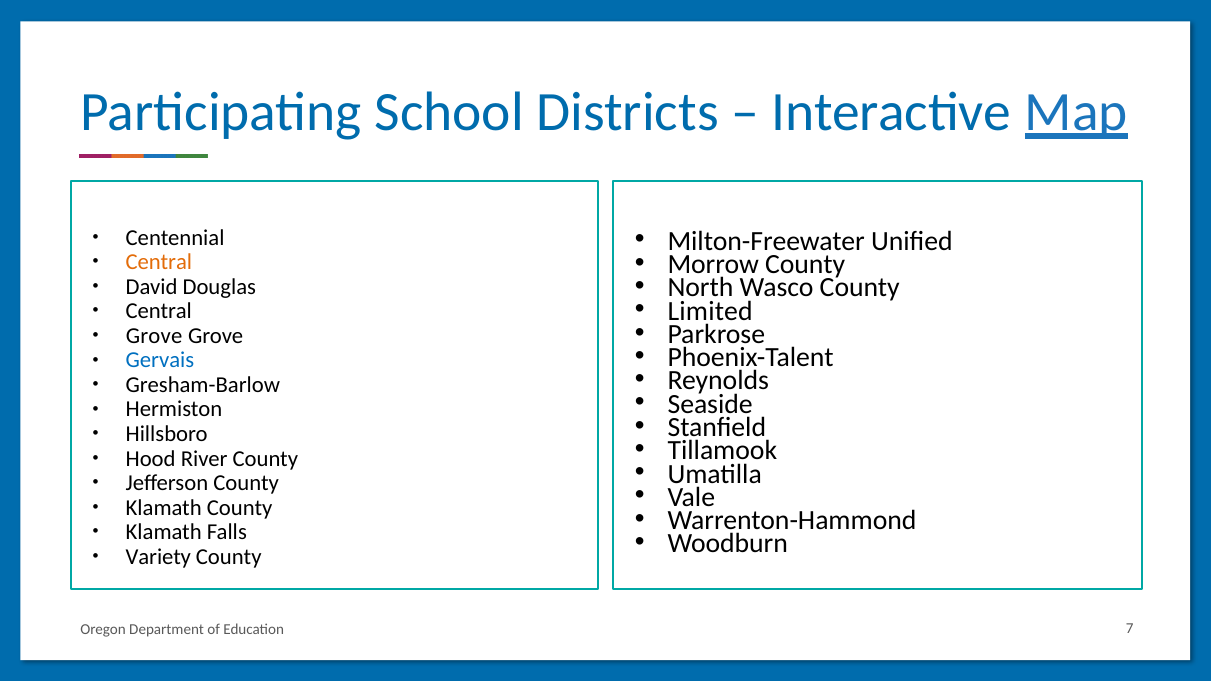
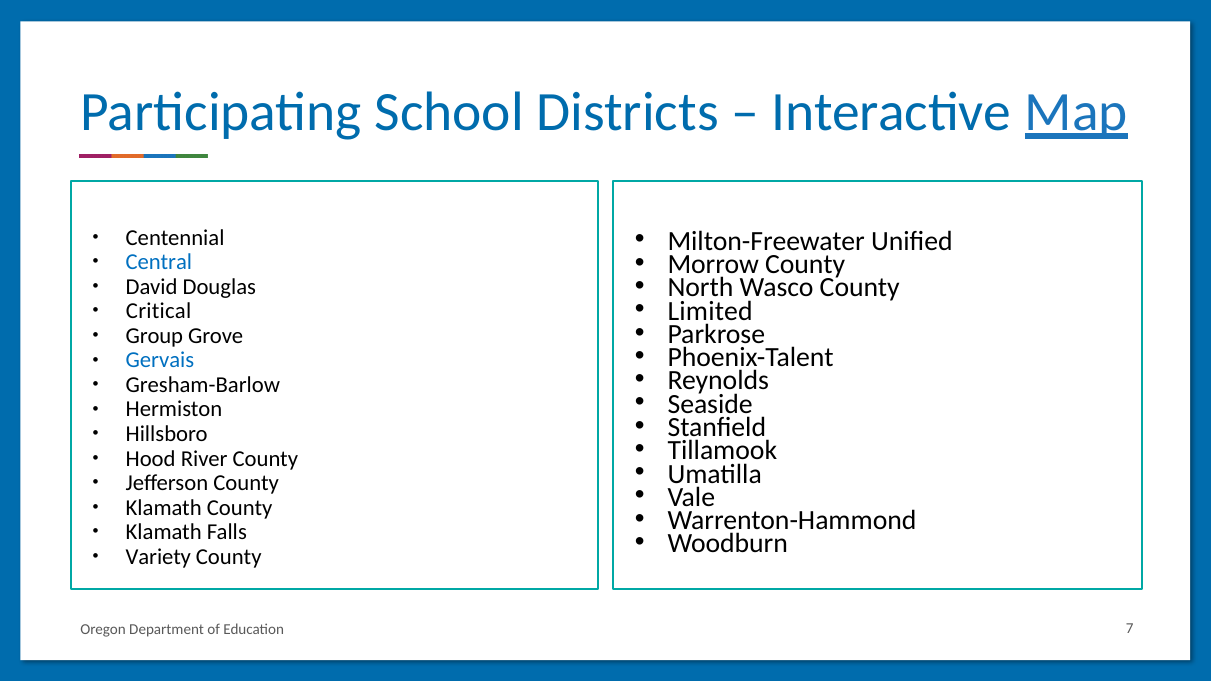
Central at (159, 262) colour: orange -> blue
Central at (159, 311): Central -> Critical
Grove at (154, 336): Grove -> Group
